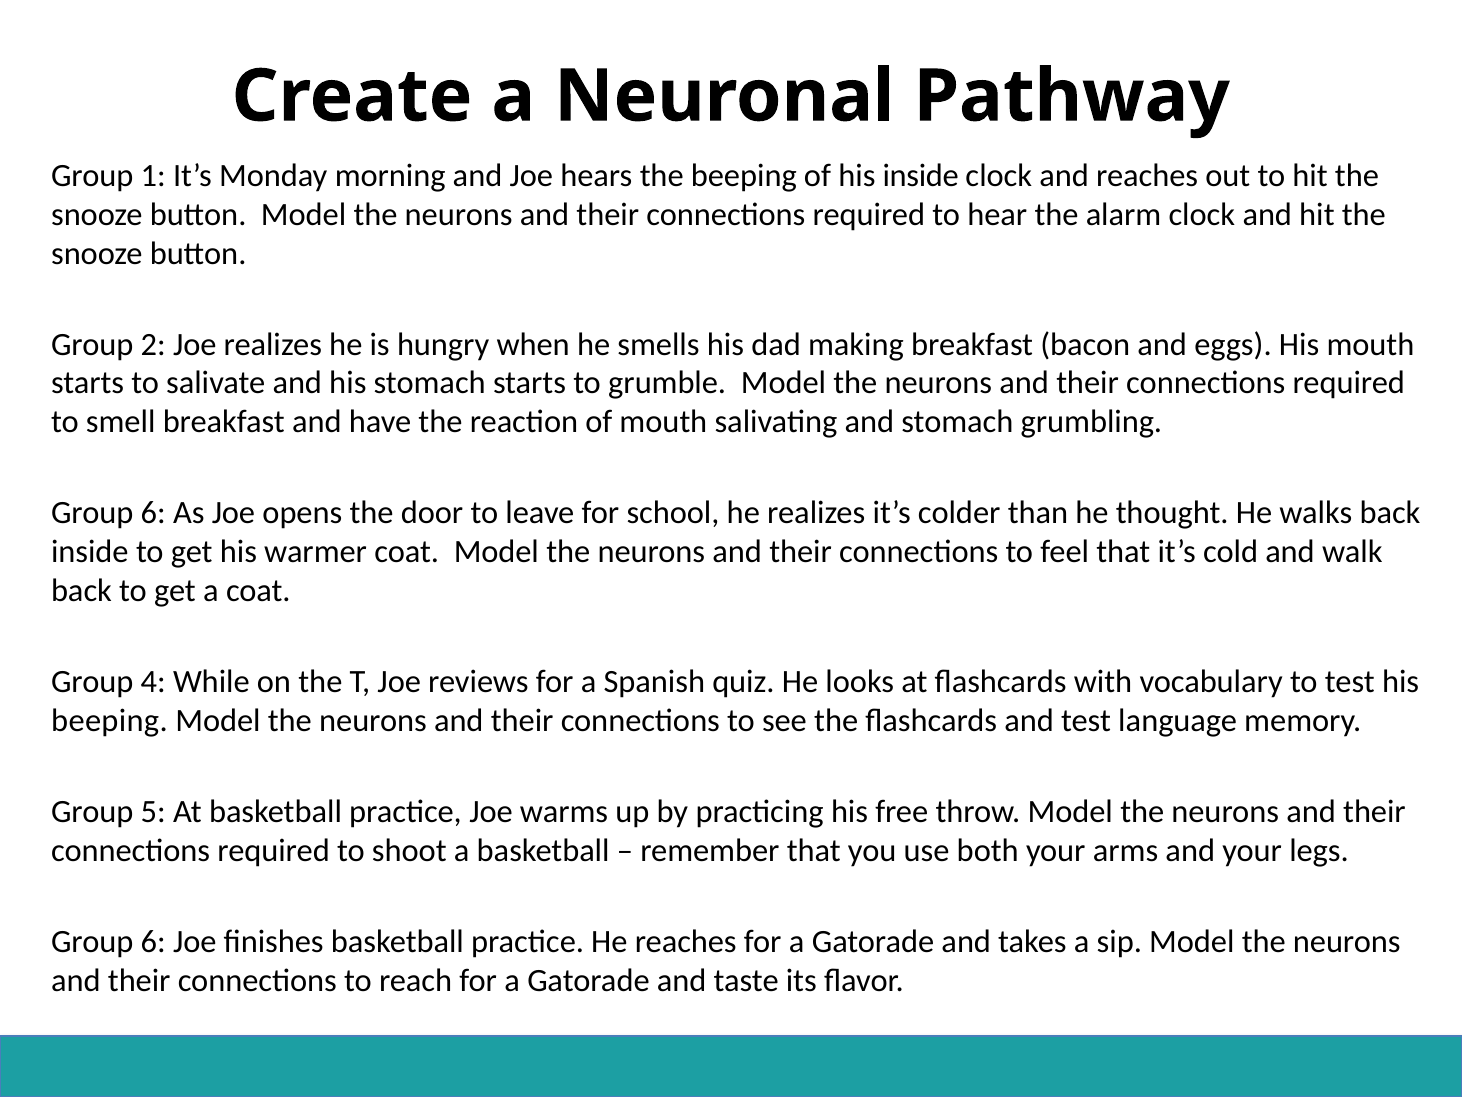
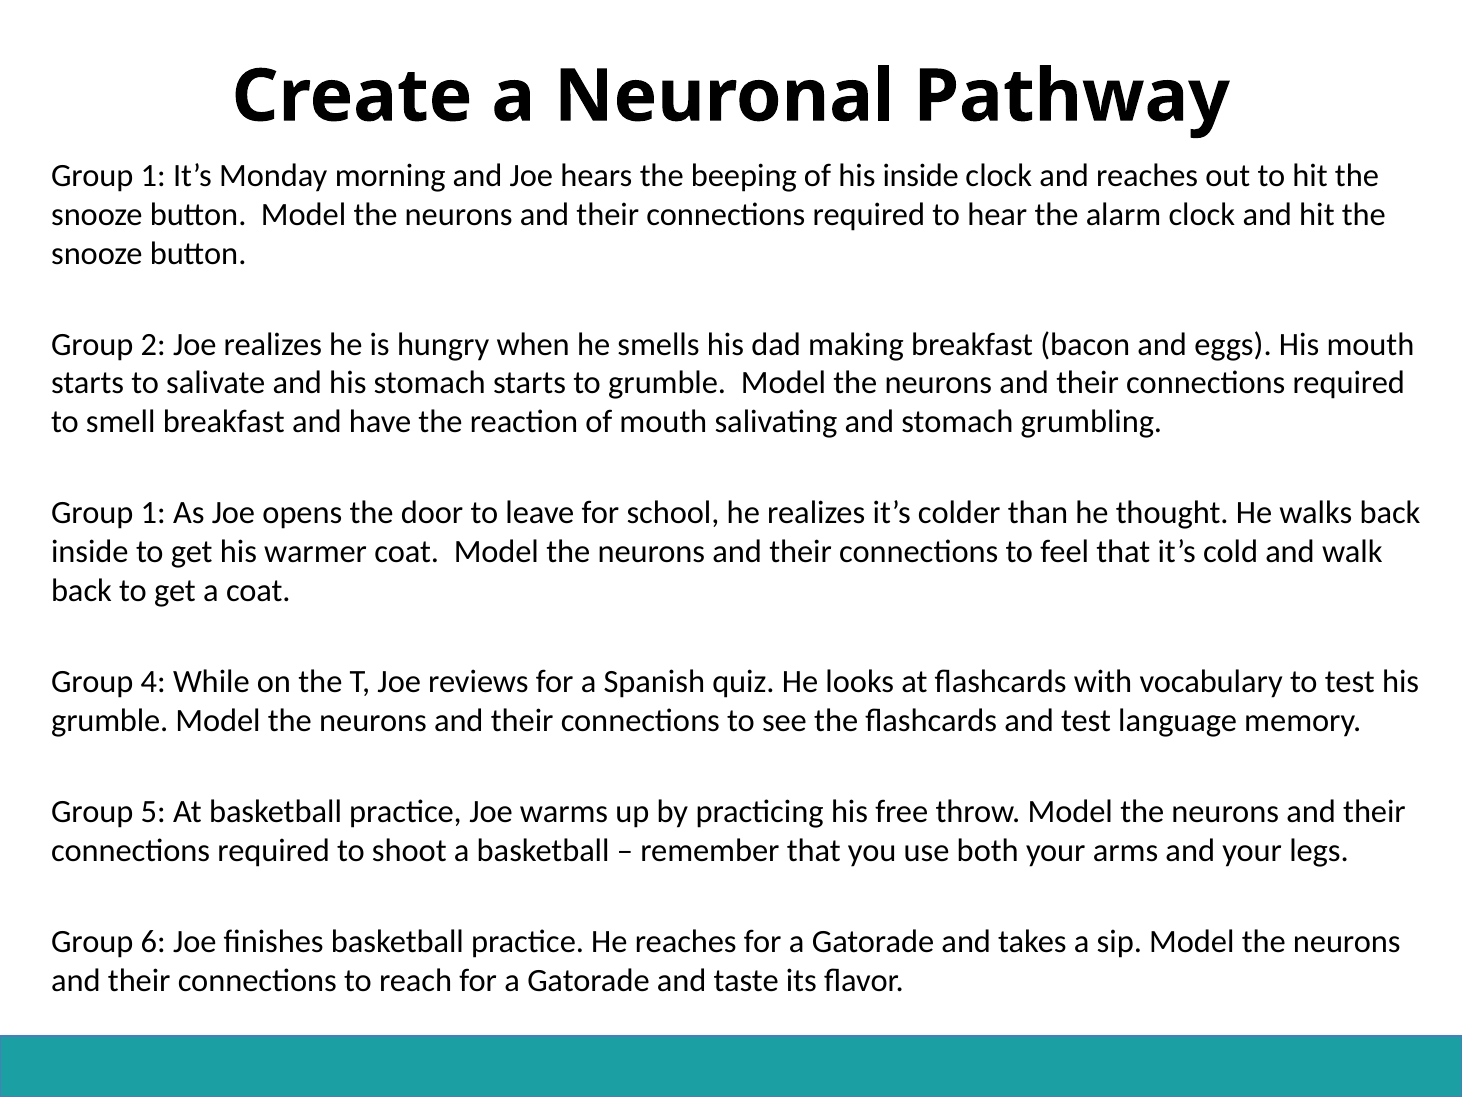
6 at (153, 513): 6 -> 1
beeping at (109, 721): beeping -> grumble
